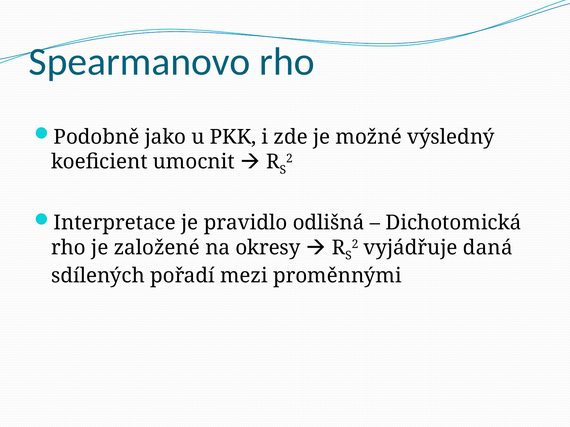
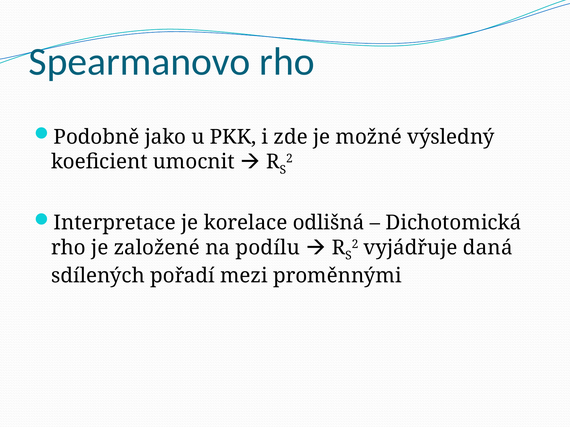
pravidlo: pravidlo -> korelace
okresy: okresy -> podílu
